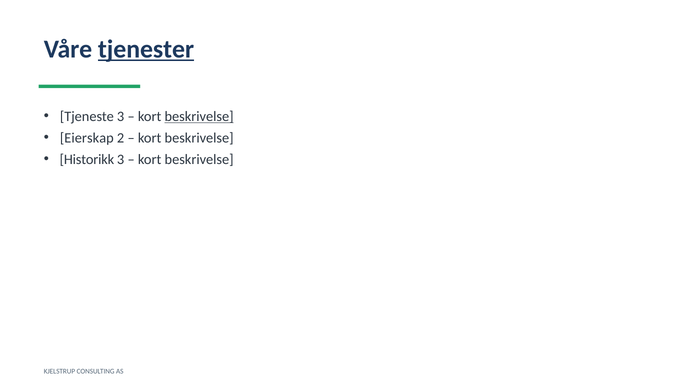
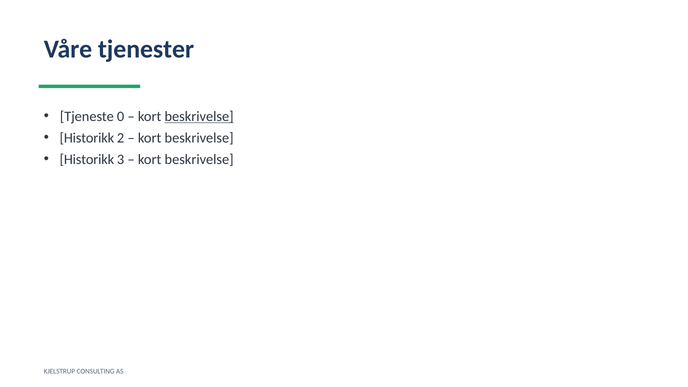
tjenester underline: present -> none
Tjeneste 3: 3 -> 0
Eierskap at (87, 138): Eierskap -> Historikk
